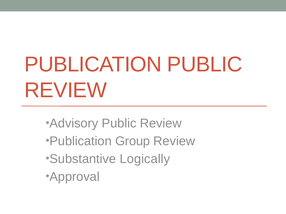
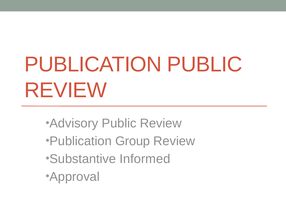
Logically: Logically -> Informed
